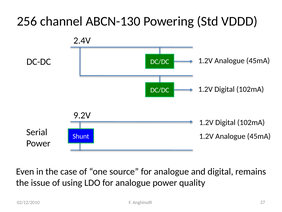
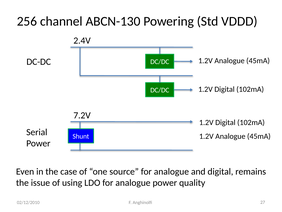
9.2V: 9.2V -> 7.2V
